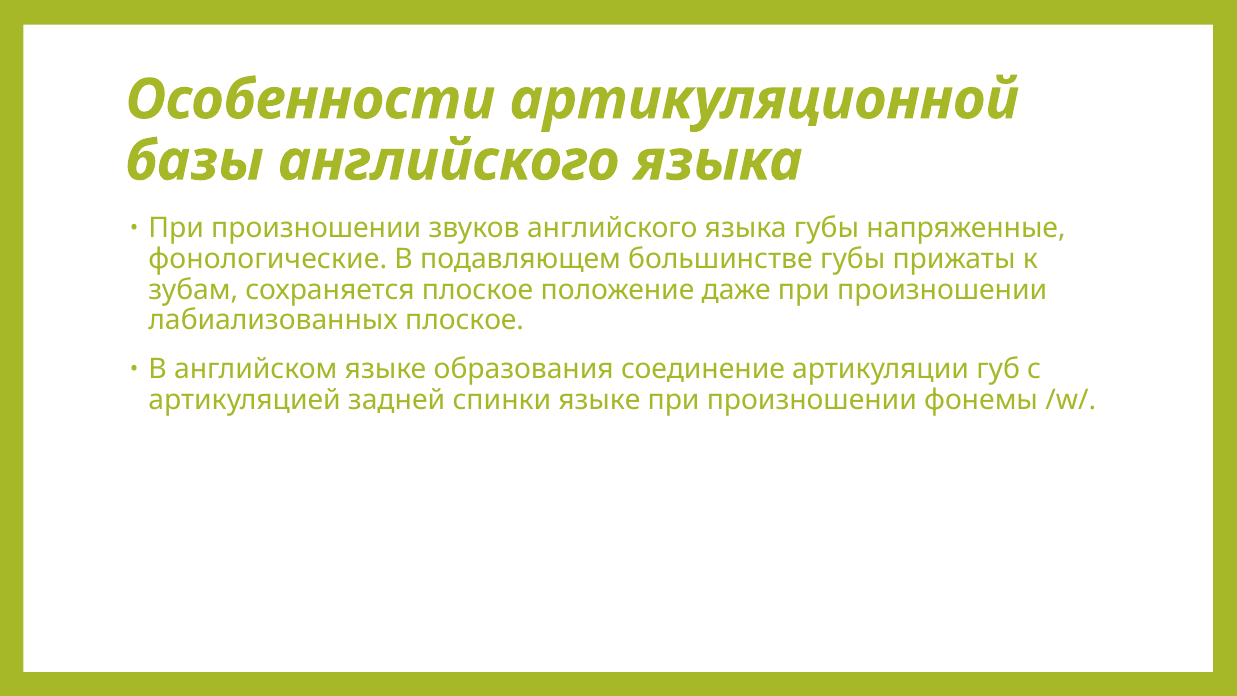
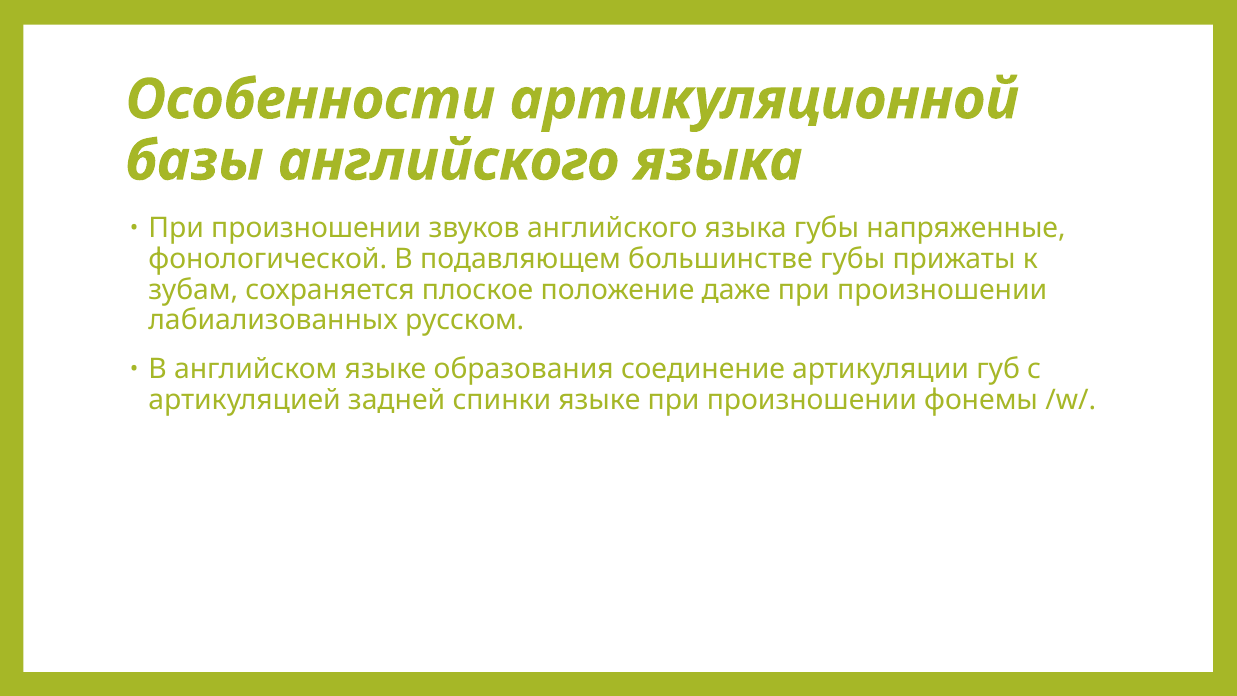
фонологические: фонологические -> фонологической
лабиализованных плоское: плоское -> русском
